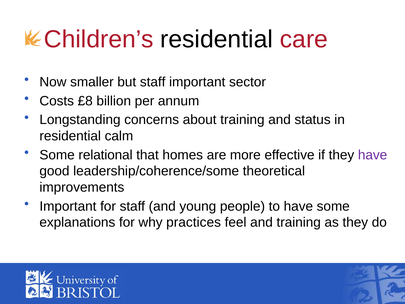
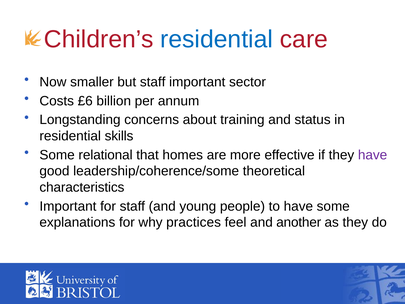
residential at (217, 39) colour: black -> blue
£8: £8 -> £6
calm: calm -> skills
improvements: improvements -> characteristics
and training: training -> another
